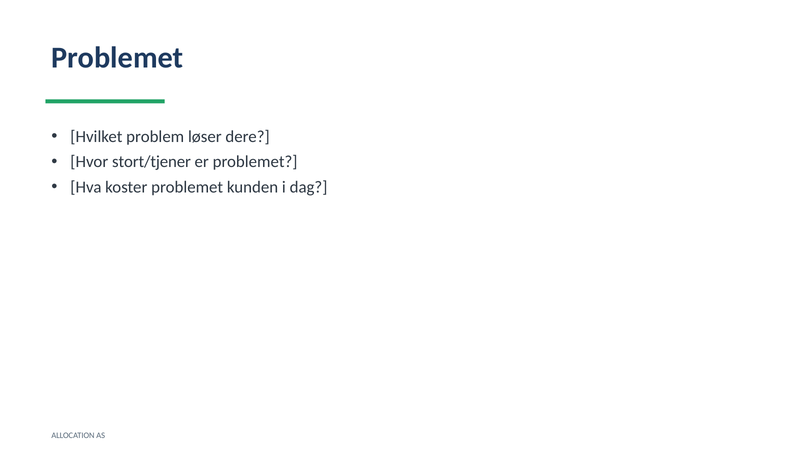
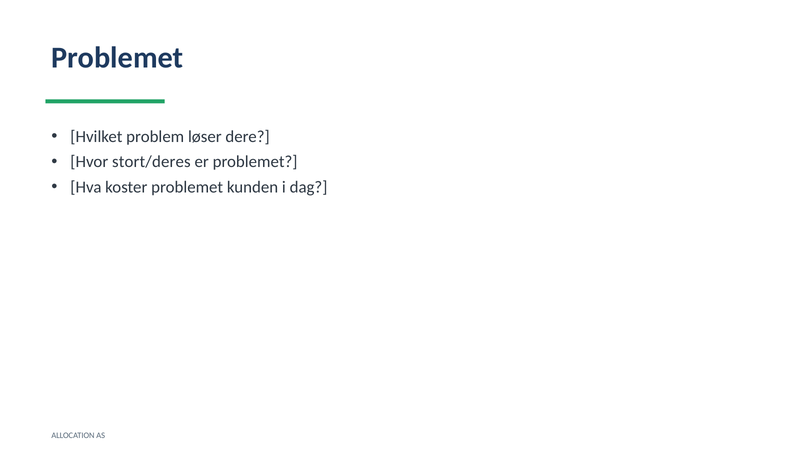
stort/tjener: stort/tjener -> stort/deres
